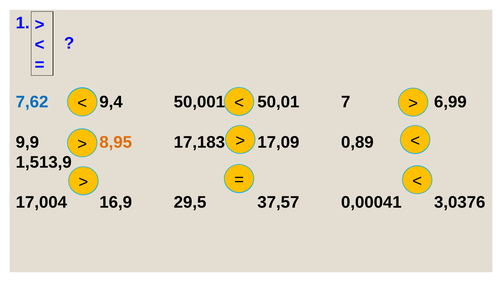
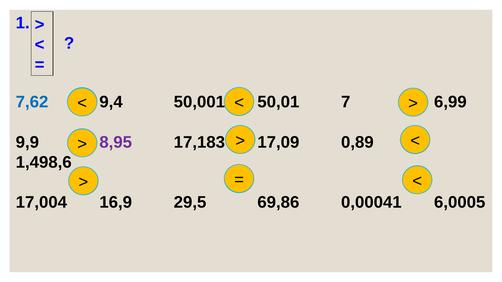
8,95 colour: orange -> purple
1,513,9: 1,513,9 -> 1,498,6
37,57: 37,57 -> 69,86
3,0376: 3,0376 -> 6,0005
